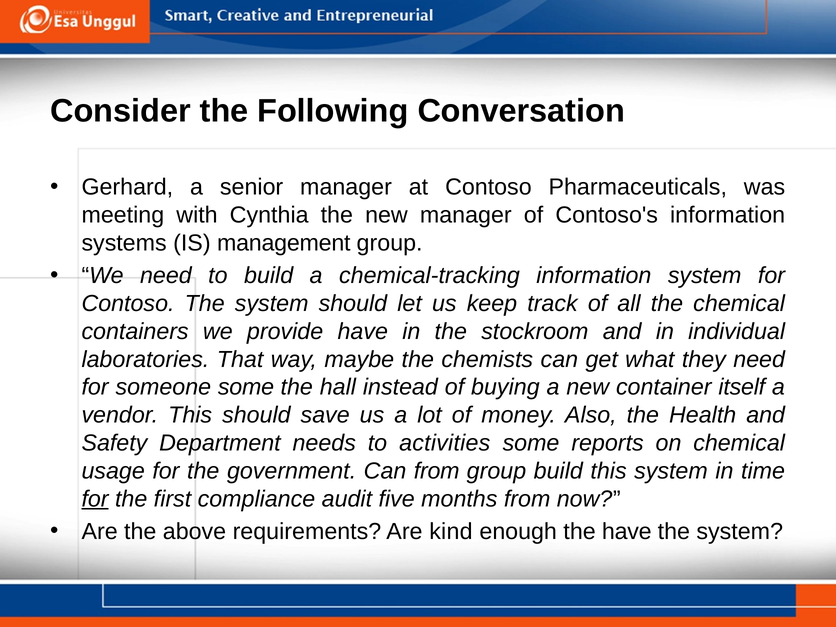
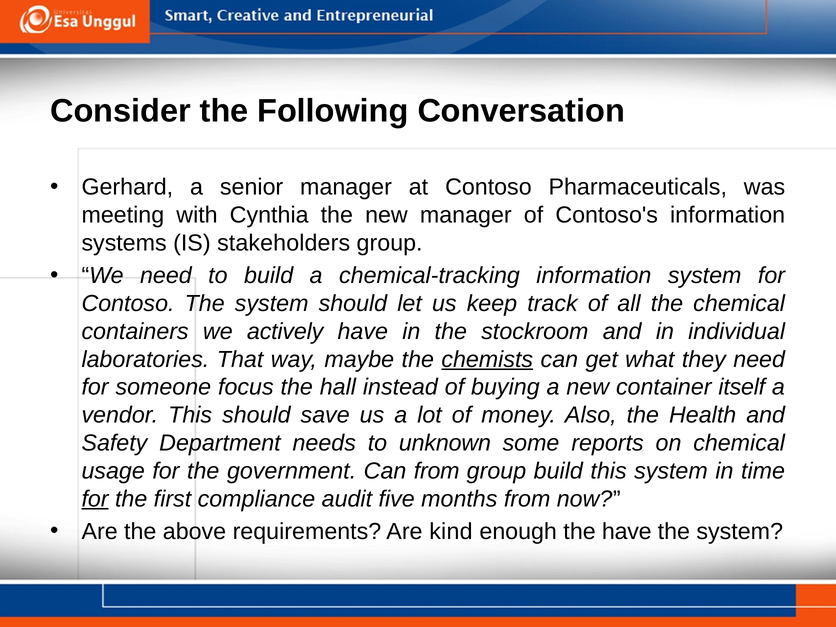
management: management -> stakeholders
provide: provide -> actively
chemists underline: none -> present
someone some: some -> focus
activities: activities -> unknown
